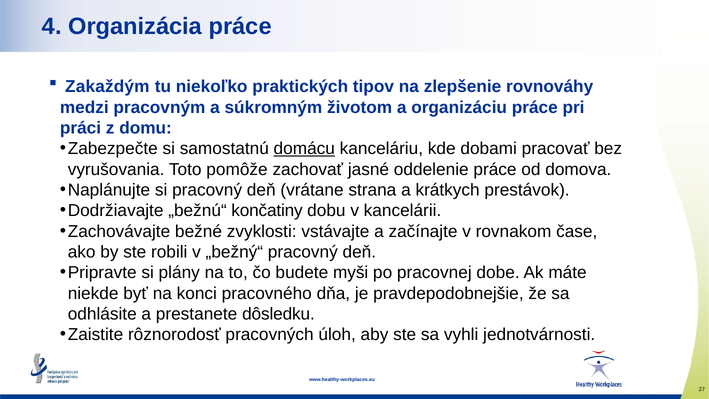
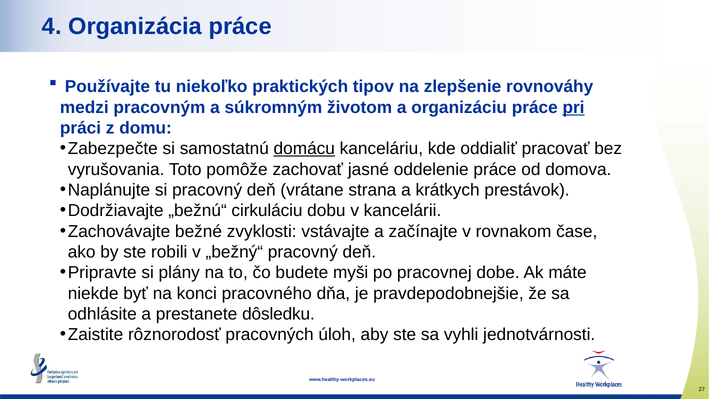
Zakaždým: Zakaždým -> Používajte
pri underline: none -> present
dobami: dobami -> oddialiť
končatiny: končatiny -> cirkuláciu
